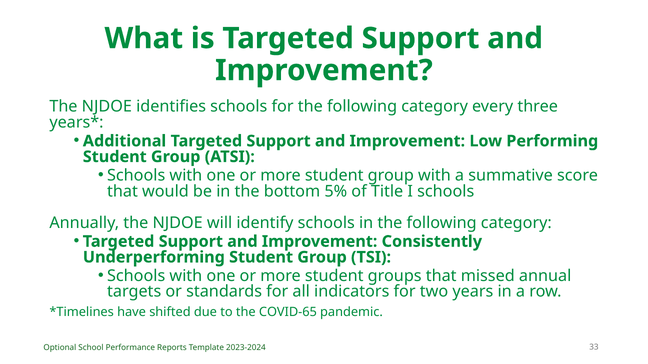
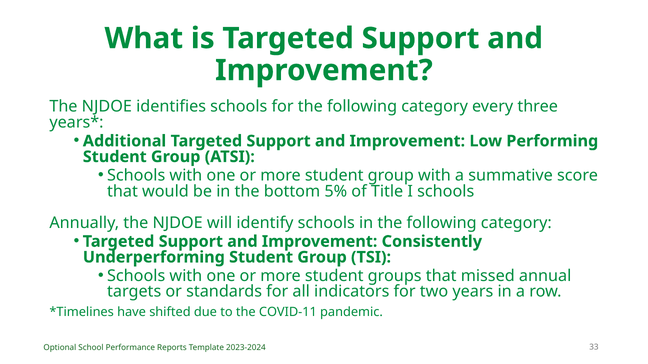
COVID-65: COVID-65 -> COVID-11
